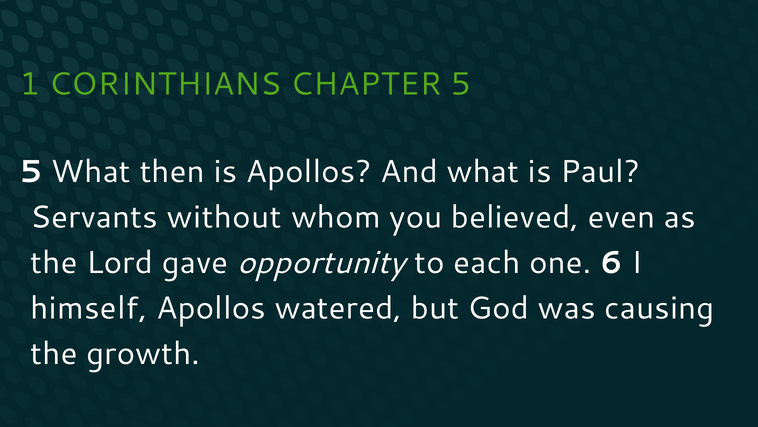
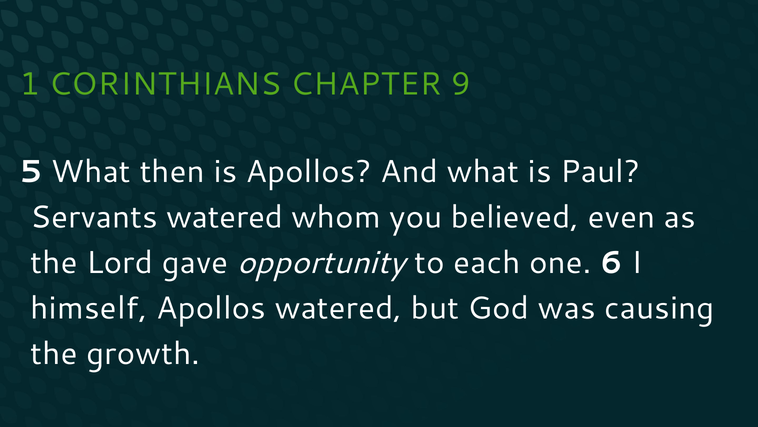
CHAPTER 5: 5 -> 9
Servants without: without -> watered
